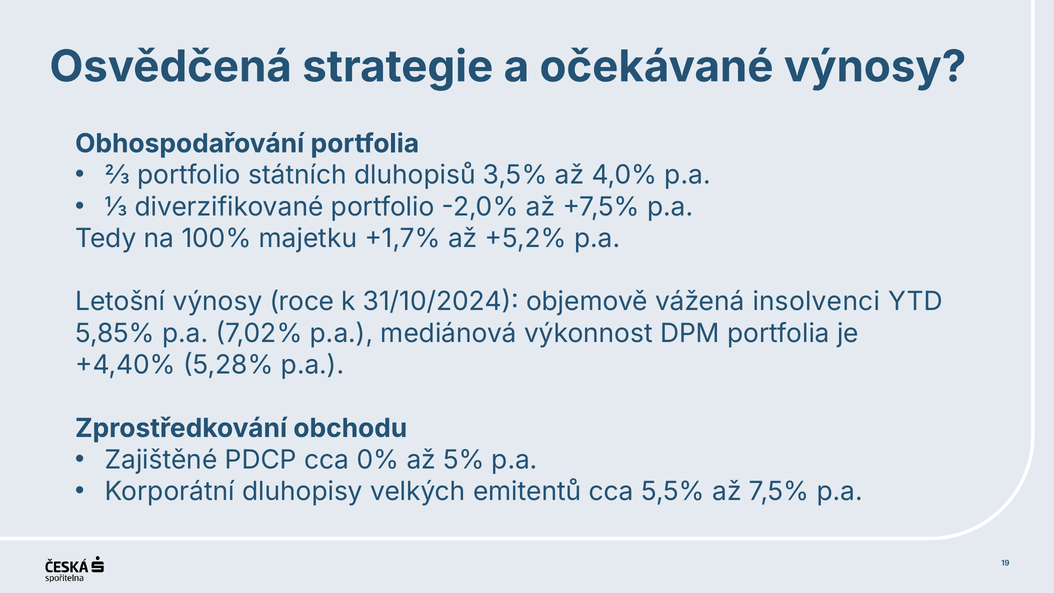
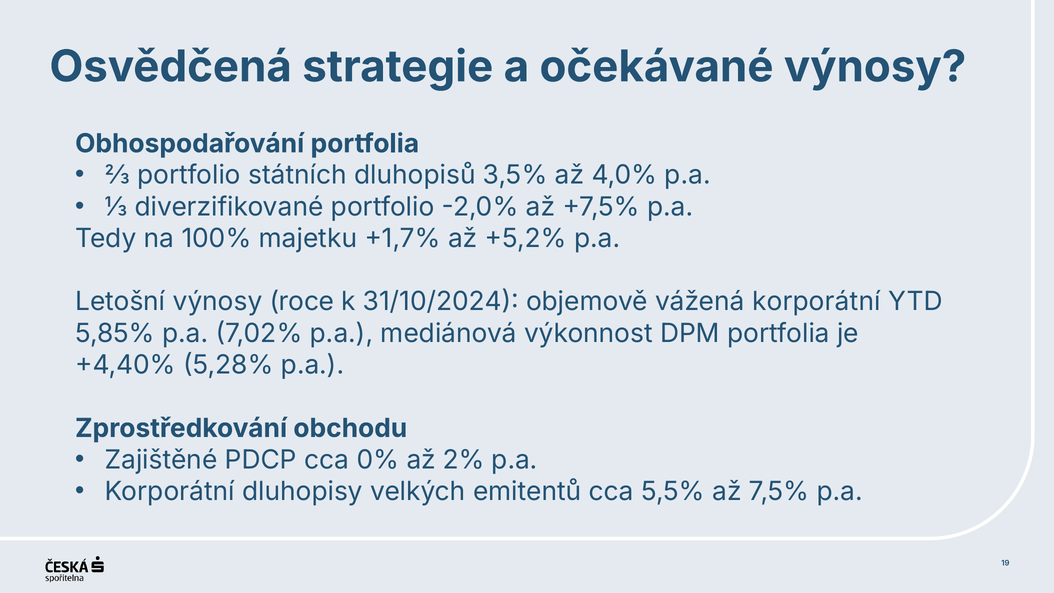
vážená insolvenci: insolvenci -> korporátní
5%: 5% -> 2%
